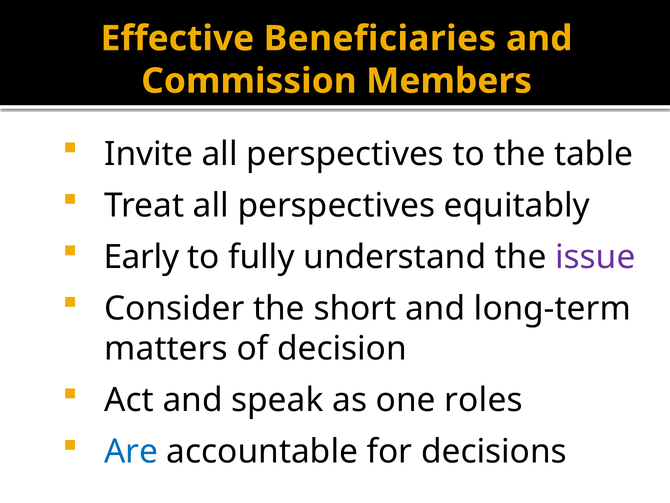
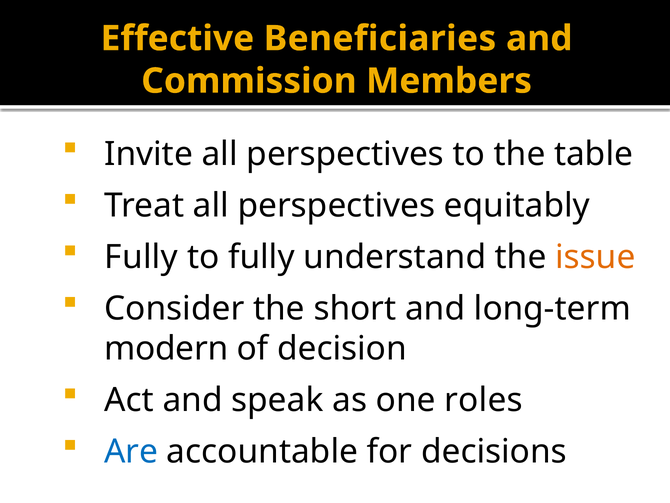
Early at (141, 257): Early -> Fully
issue colour: purple -> orange
matters: matters -> modern
